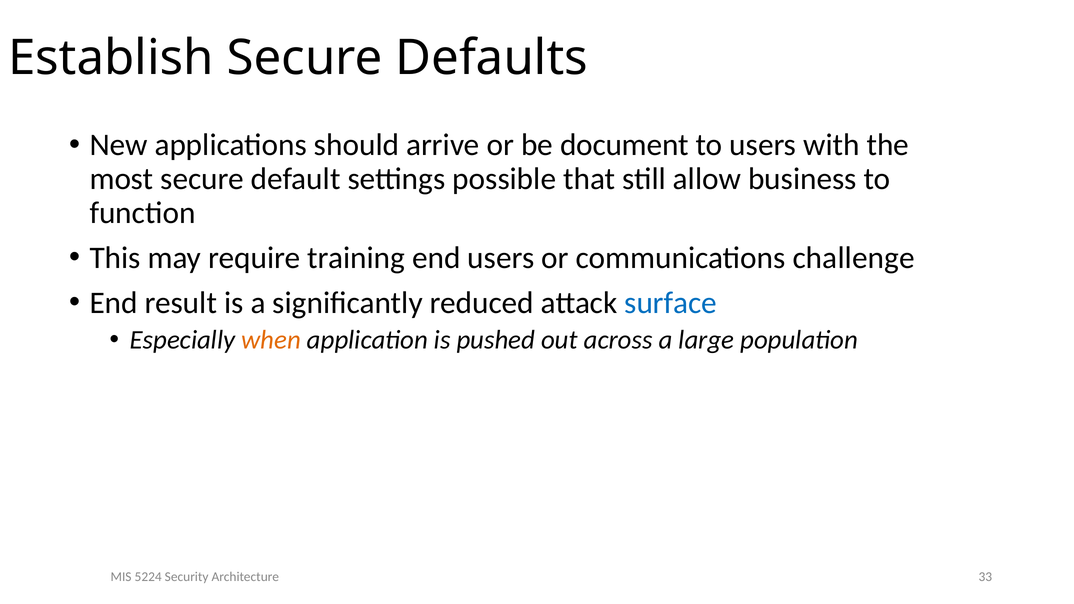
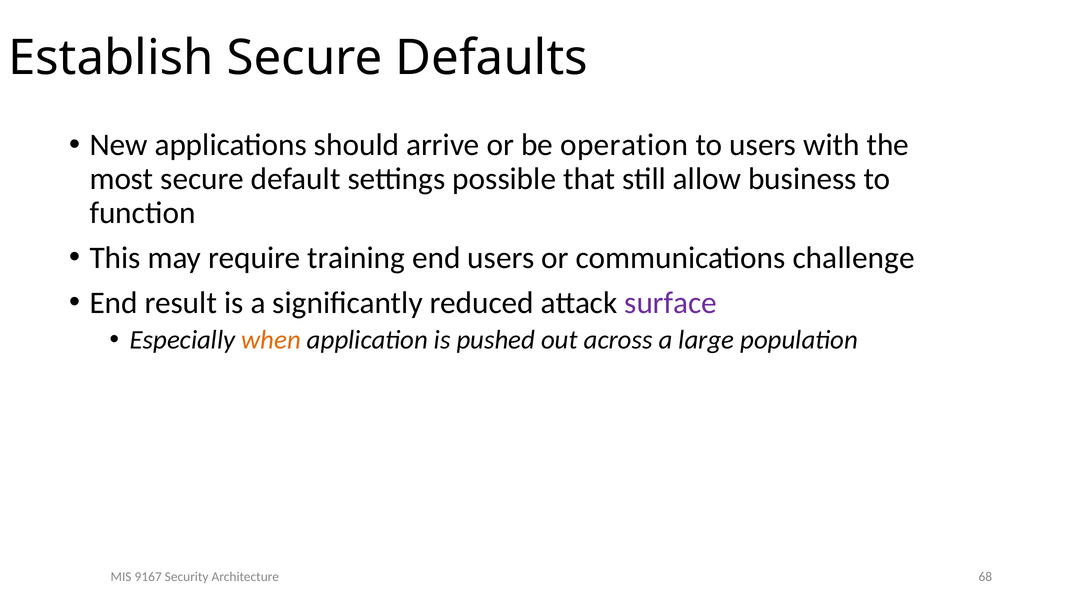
document: document -> operation
surface colour: blue -> purple
5224: 5224 -> 9167
33: 33 -> 68
